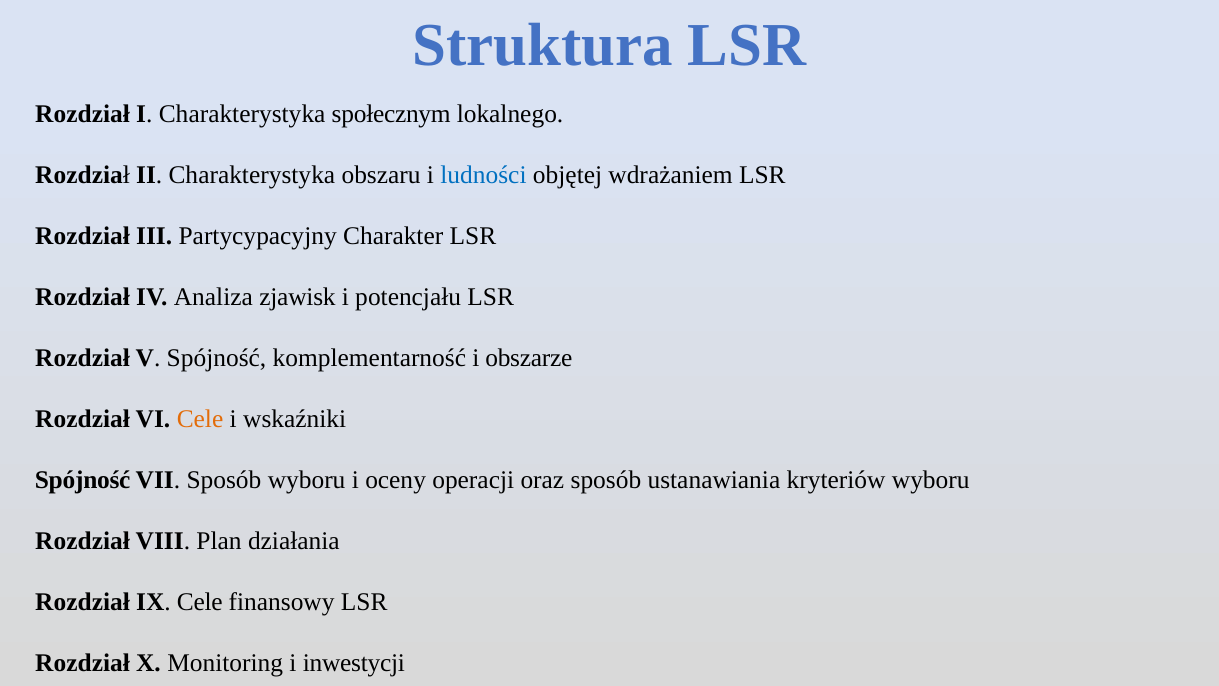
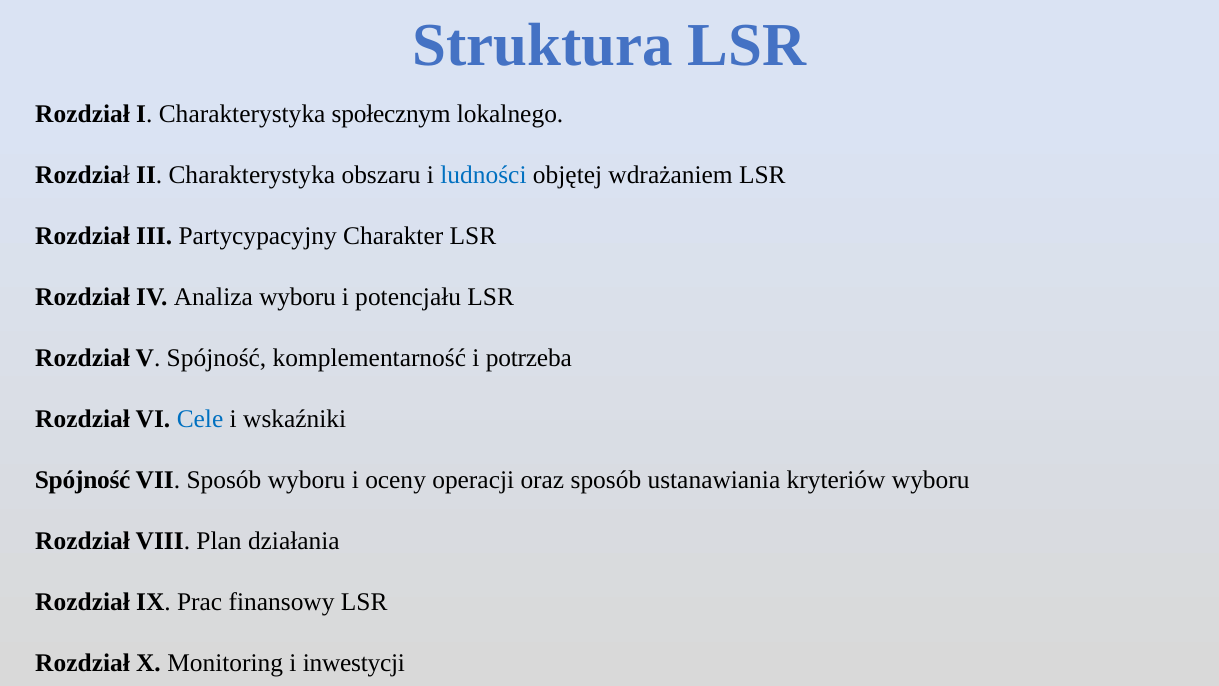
Analiza zjawisk: zjawisk -> wyboru
obszarze: obszarze -> potrzeba
Cele at (200, 419) colour: orange -> blue
IX Cele: Cele -> Prac
